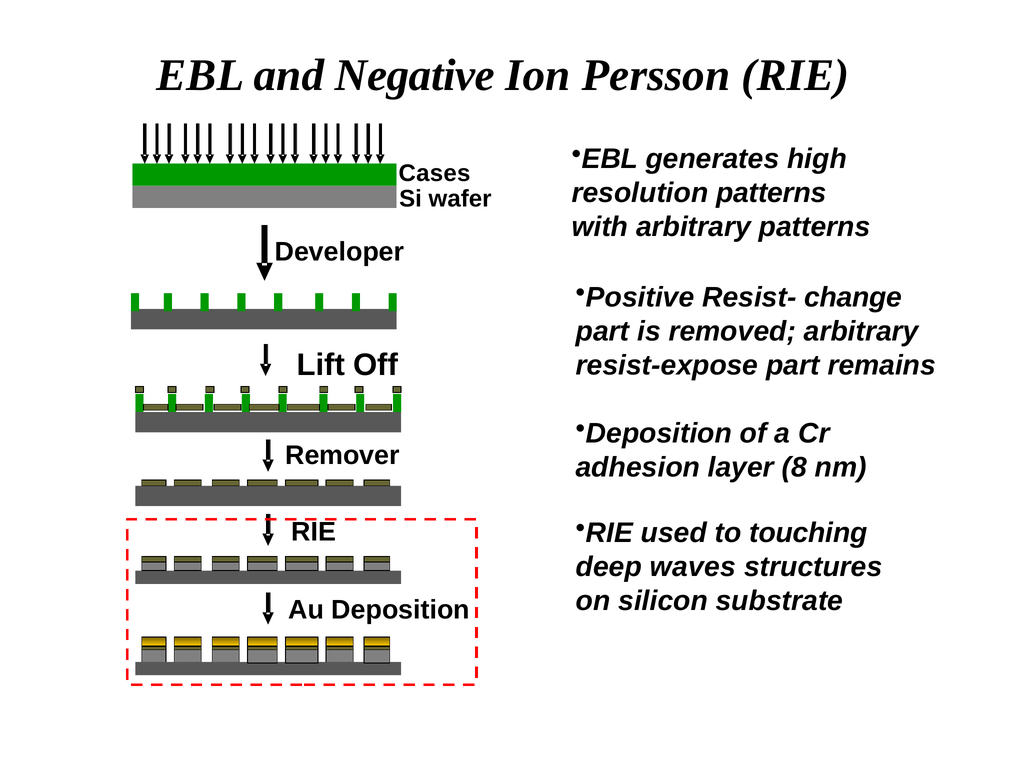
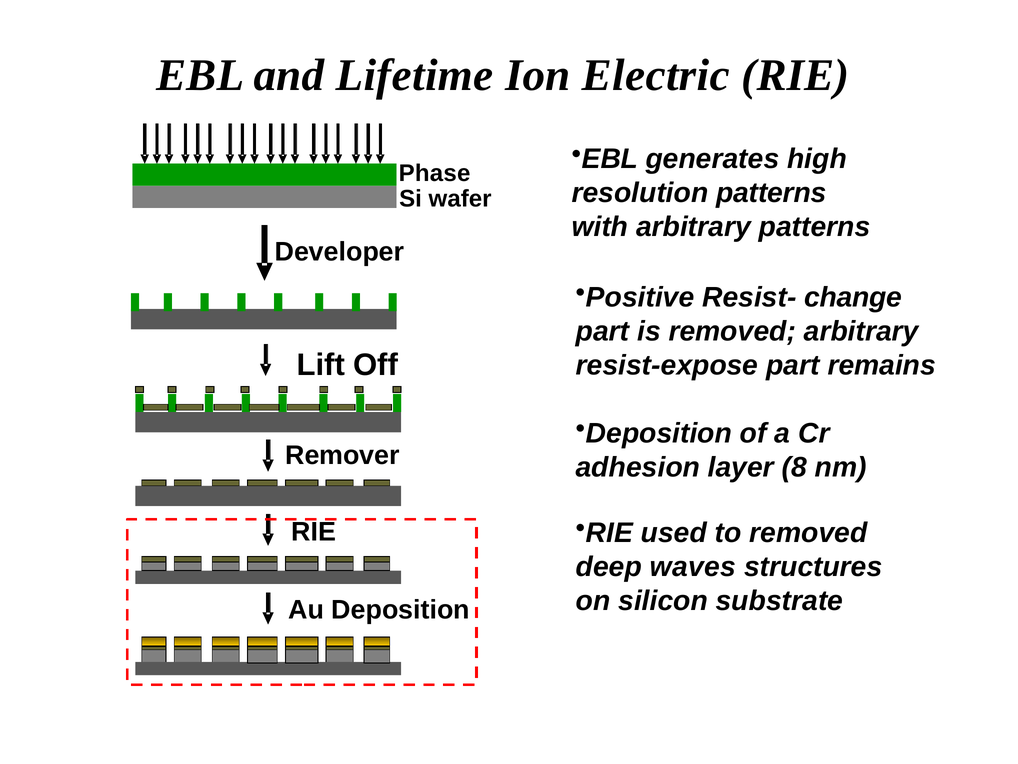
Negative: Negative -> Lifetime
Persson: Persson -> Electric
Cases: Cases -> Phase
to touching: touching -> removed
